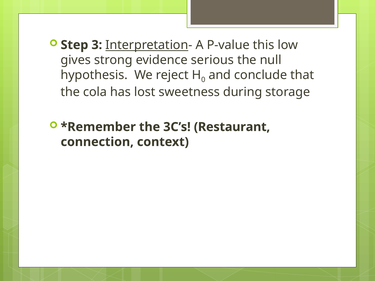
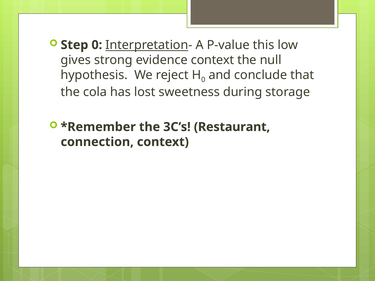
Step 3: 3 -> 0
evidence serious: serious -> context
